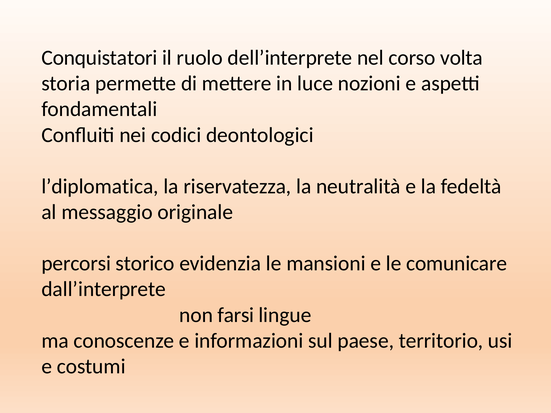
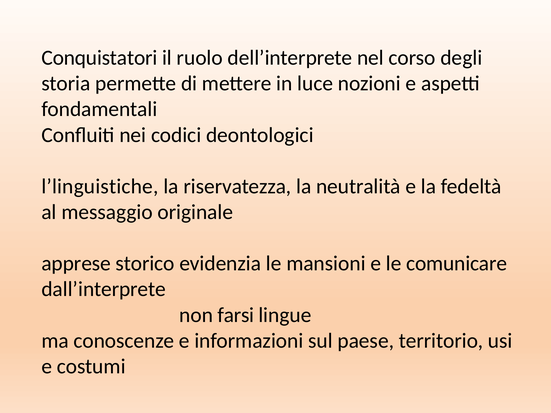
volta: volta -> degli
l’diplomatica: l’diplomatica -> l’linguistiche
percorsi: percorsi -> apprese
